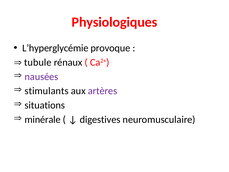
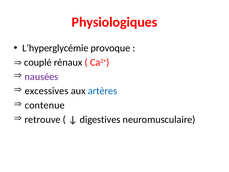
tubule: tubule -> couplé
stimulants: stimulants -> excessives
artères colour: purple -> blue
situations: situations -> contenue
minérale: minérale -> retrouve
